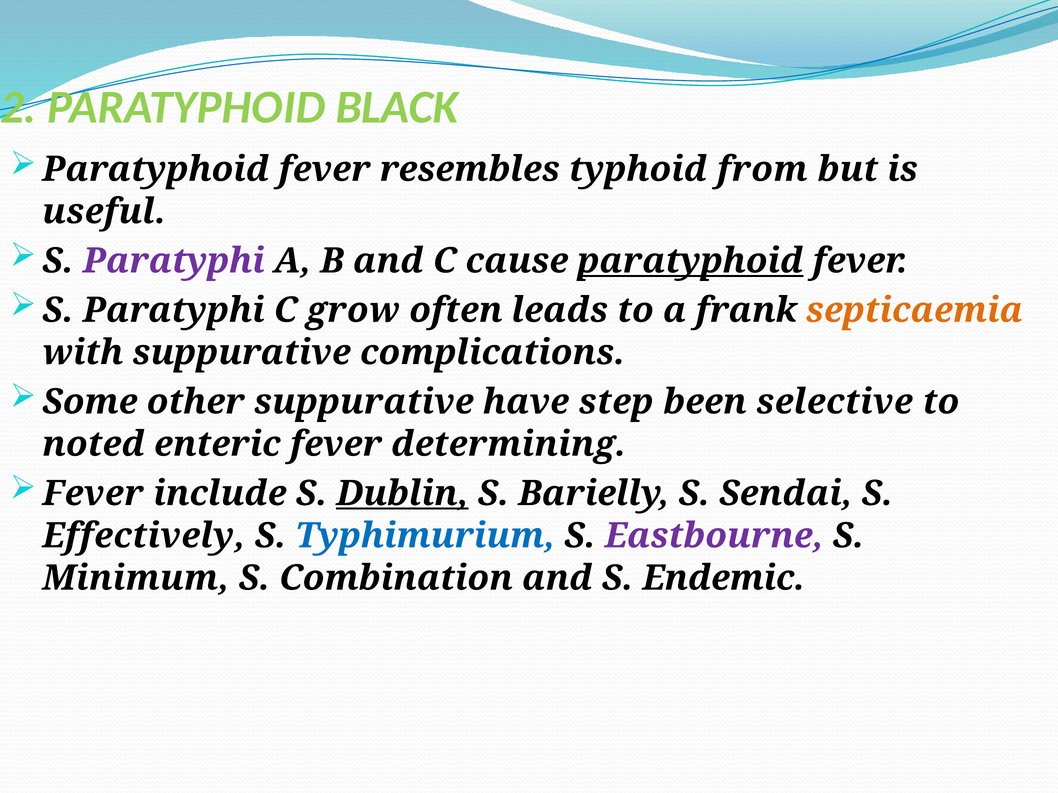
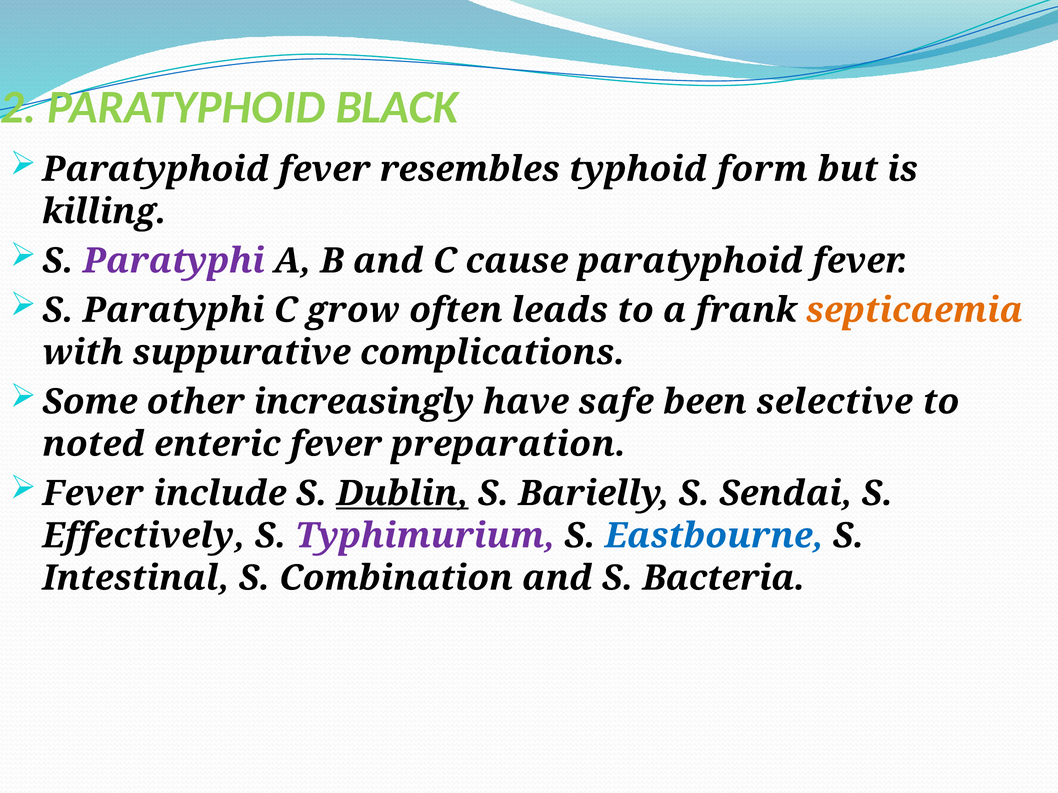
from: from -> form
useful: useful -> killing
paratyphoid at (690, 261) underline: present -> none
other suppurative: suppurative -> increasingly
step: step -> safe
determining: determining -> preparation
Typhimurium colour: blue -> purple
Eastbourne colour: purple -> blue
Minimum: Minimum -> Intestinal
Endemic: Endemic -> Bacteria
